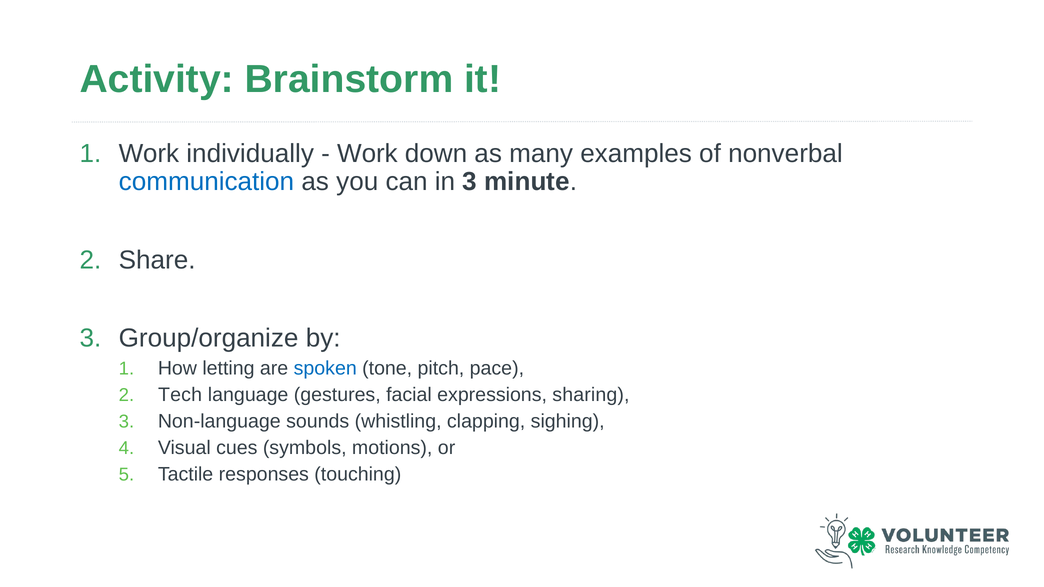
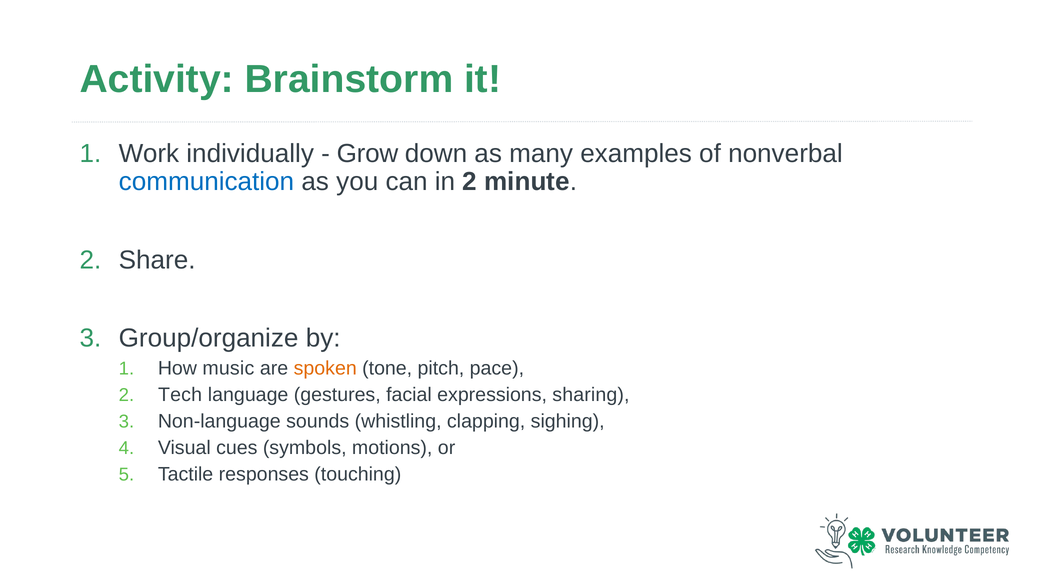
Work at (367, 154): Work -> Grow
in 3: 3 -> 2
letting: letting -> music
spoken colour: blue -> orange
